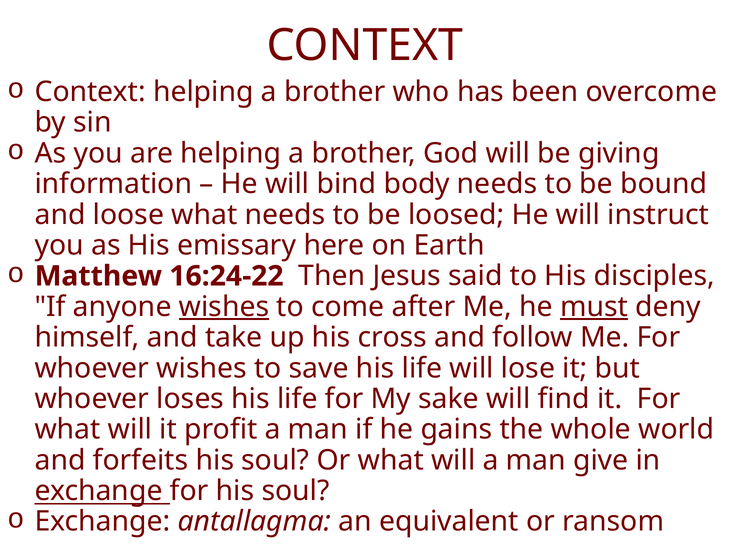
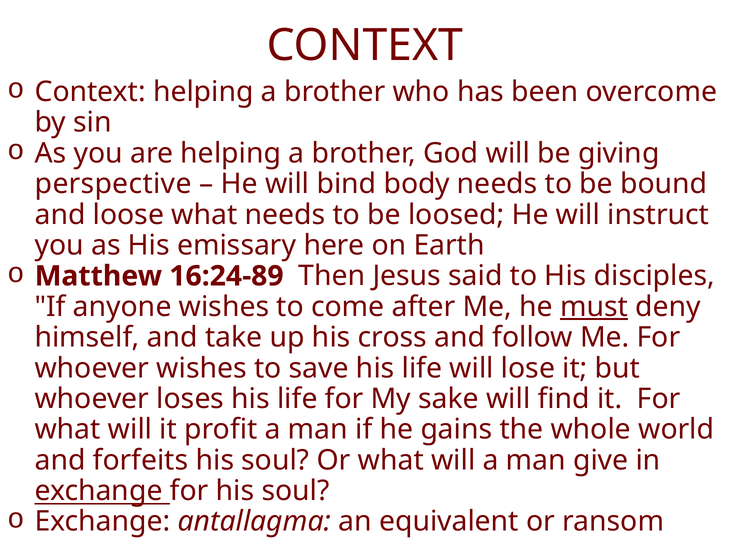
information: information -> perspective
16:24-22: 16:24-22 -> 16:24-89
wishes at (224, 306) underline: present -> none
